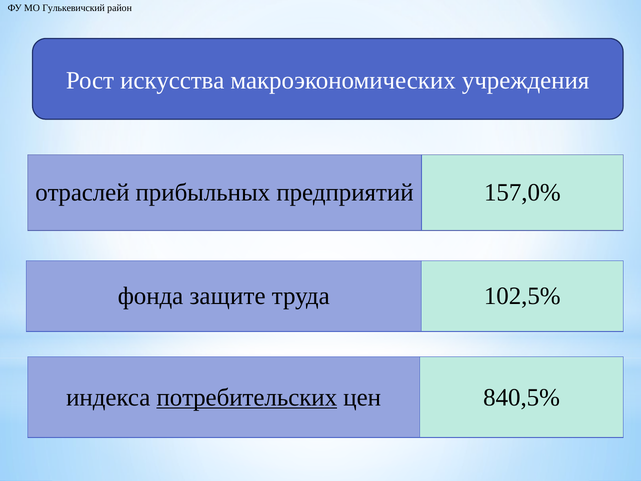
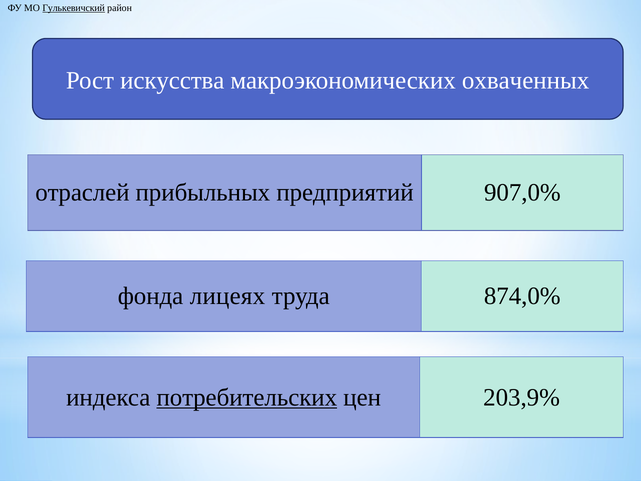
Гулькевичский underline: none -> present
учреждения: учреждения -> охваченных
157,0%: 157,0% -> 907,0%
защите: защите -> лицеях
102,5%: 102,5% -> 874,0%
840,5%: 840,5% -> 203,9%
